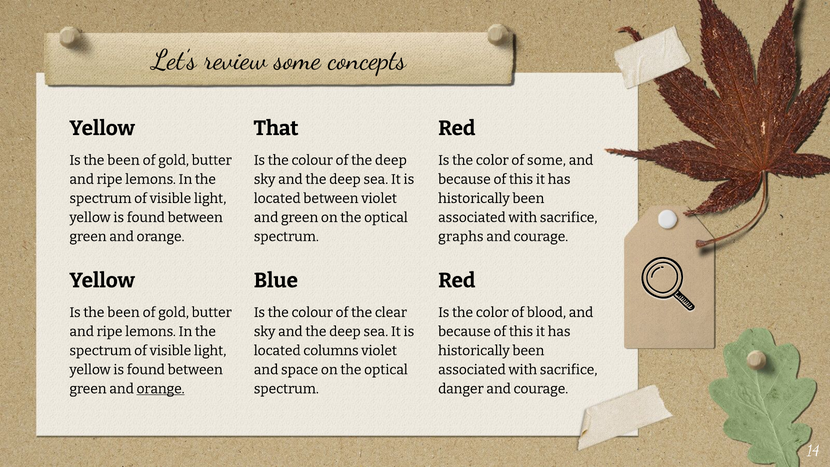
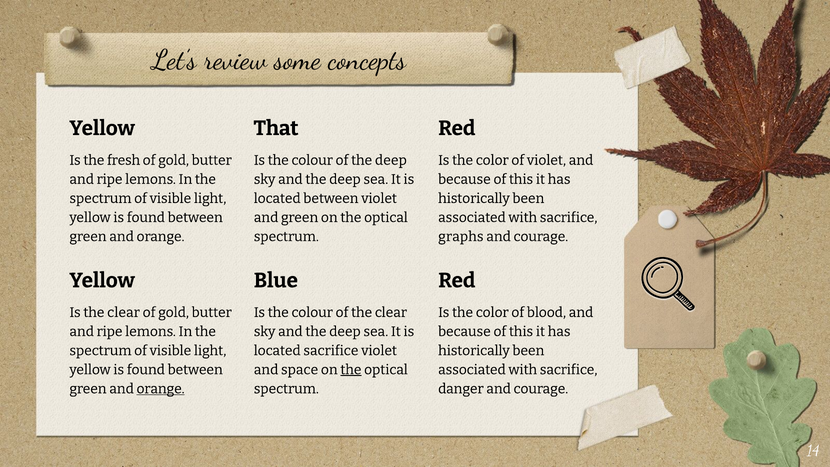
been at (123, 160): been -> fresh
of some: some -> violet
been at (123, 312): been -> clear
located columns: columns -> sacrifice
the at (351, 370) underline: none -> present
